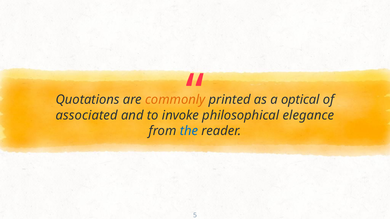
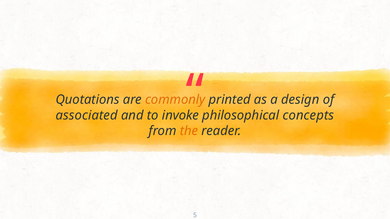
optical: optical -> design
elegance: elegance -> concepts
the colour: blue -> orange
